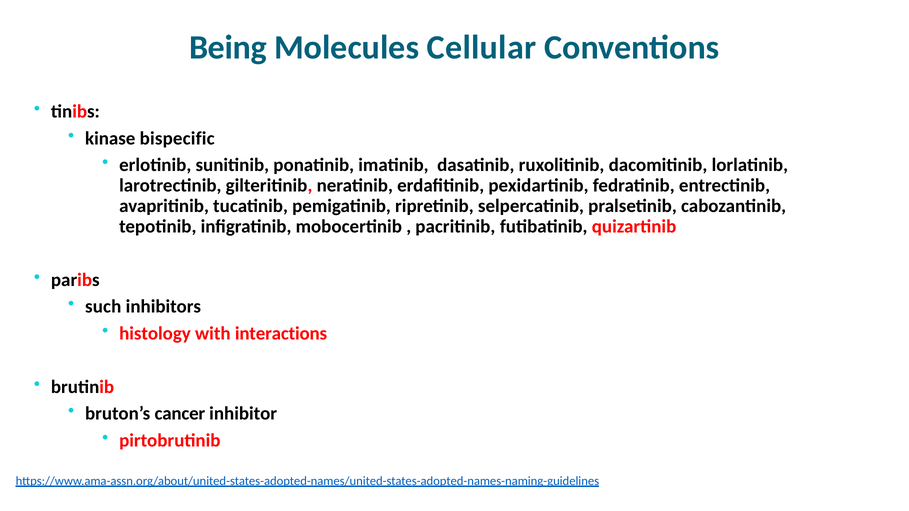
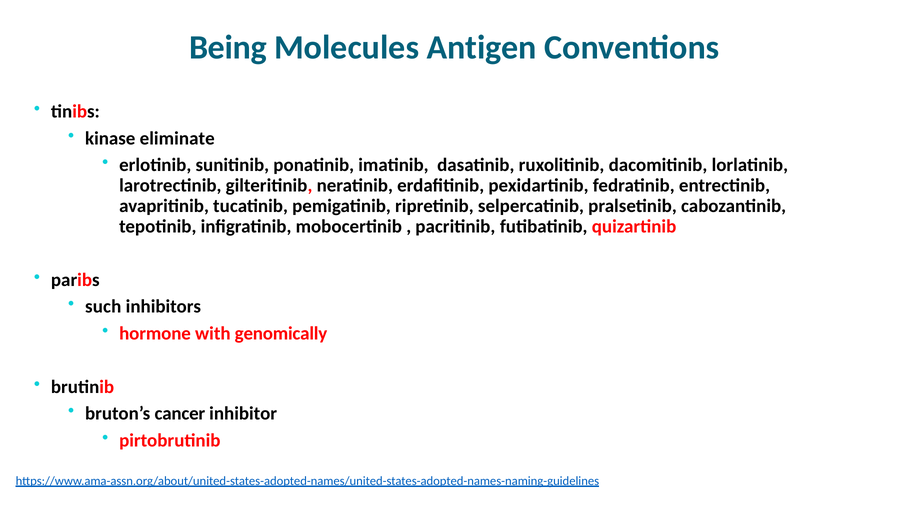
Cellular: Cellular -> Antigen
bispecific: bispecific -> eliminate
histology: histology -> hormone
interactions: interactions -> genomically
